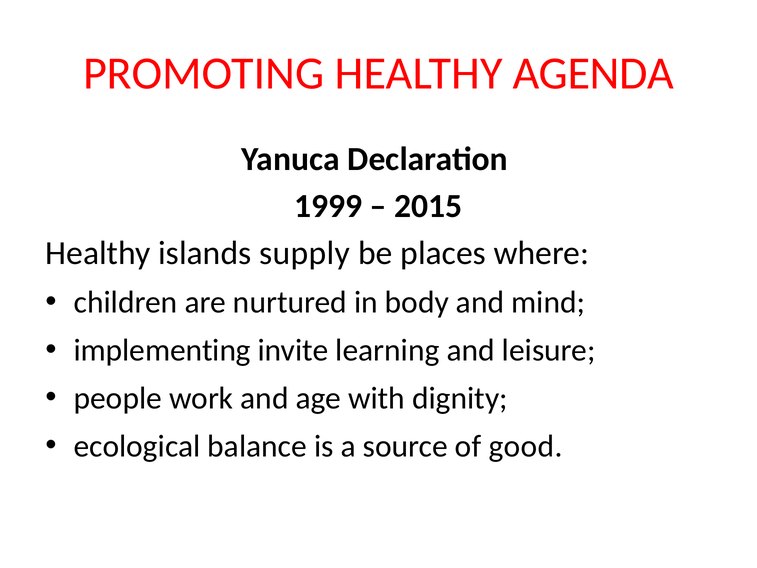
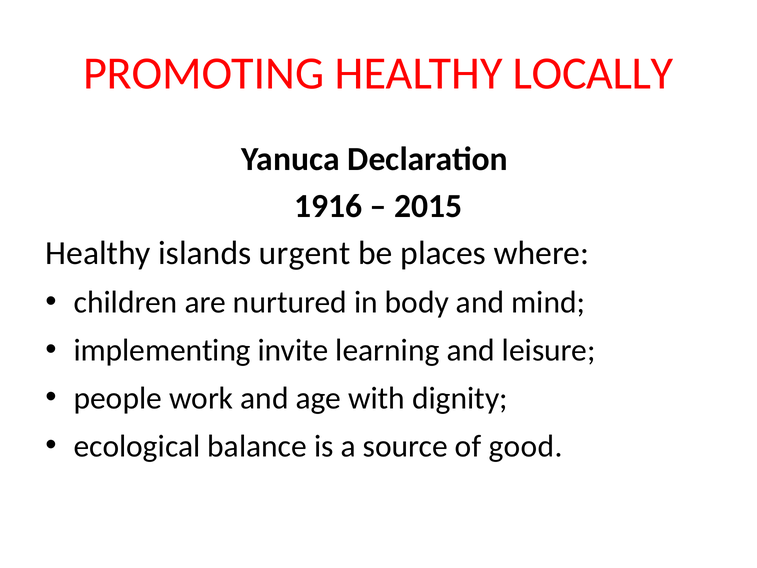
AGENDA: AGENDA -> LOCALLY
1999: 1999 -> 1916
supply: supply -> urgent
